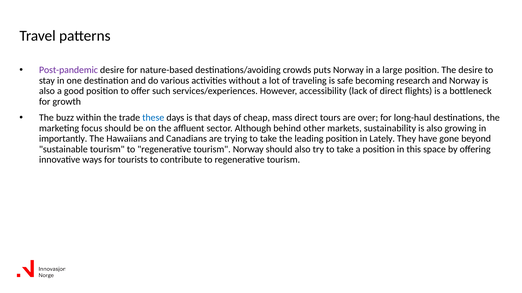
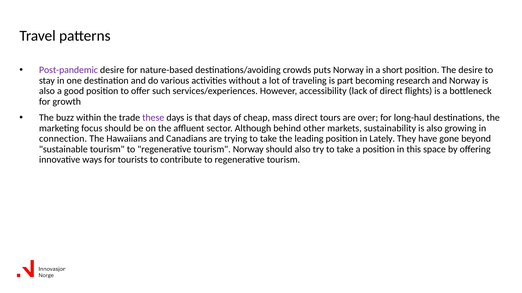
large: large -> short
safe: safe -> part
these colour: blue -> purple
importantly: importantly -> connection
